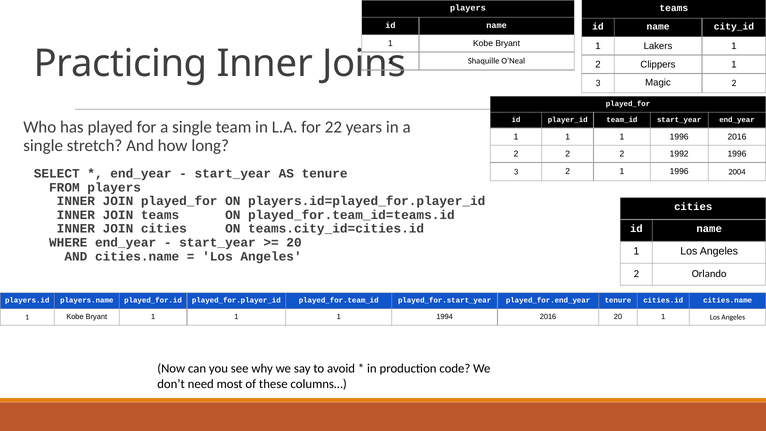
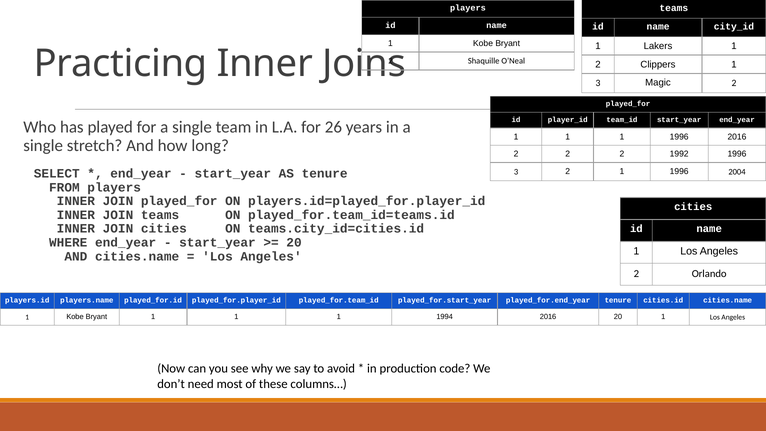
22: 22 -> 26
